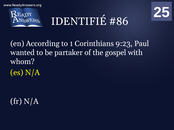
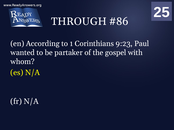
IDENTIFIÉ: IDENTIFIÉ -> THROUGH
